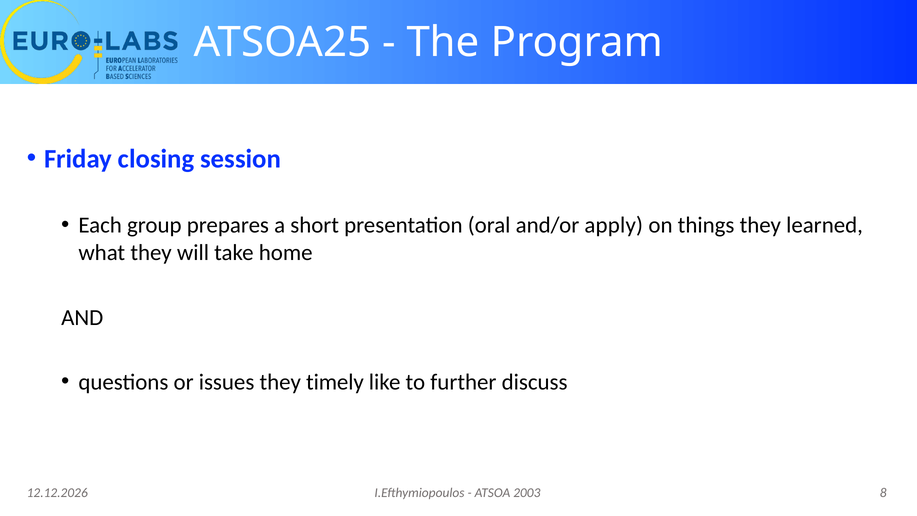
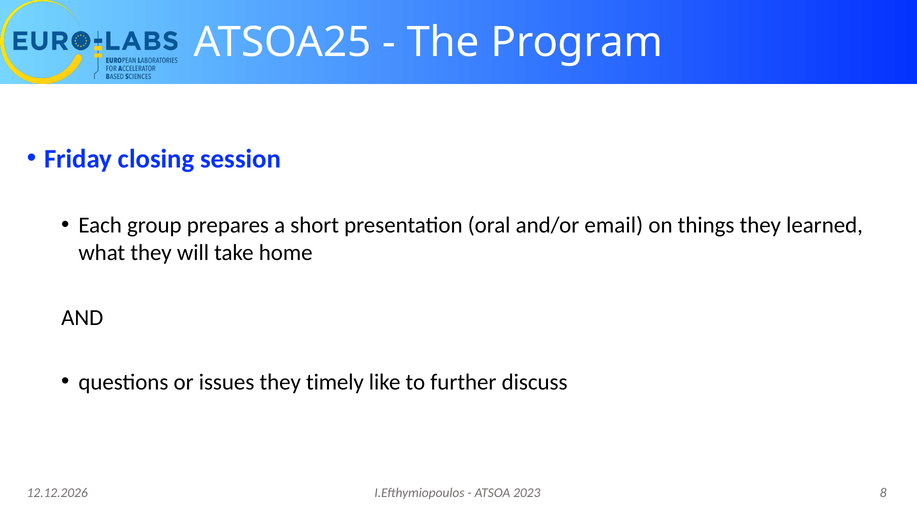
apply: apply -> email
2003: 2003 -> 2023
